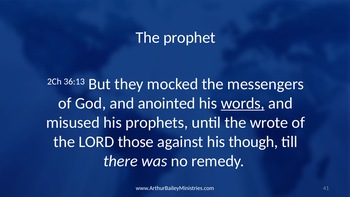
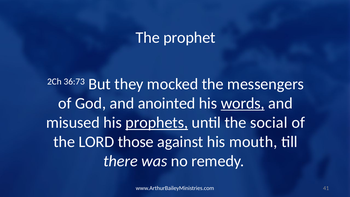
36:13: 36:13 -> 36:73
prophets underline: none -> present
wrote: wrote -> social
though: though -> mouth
